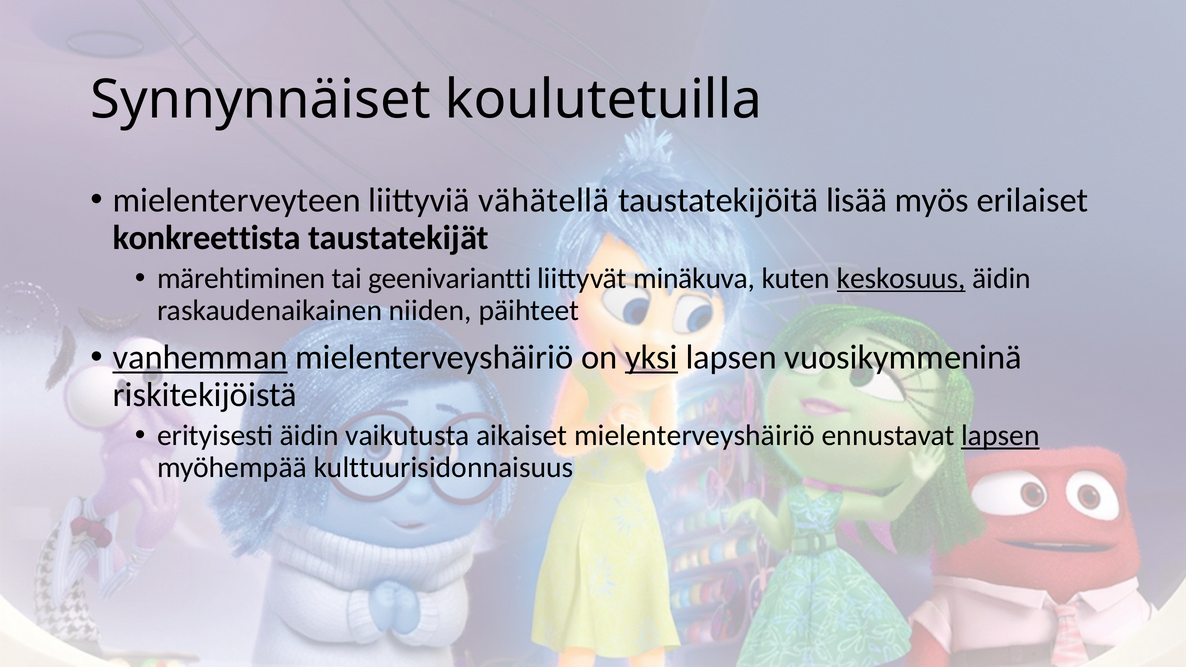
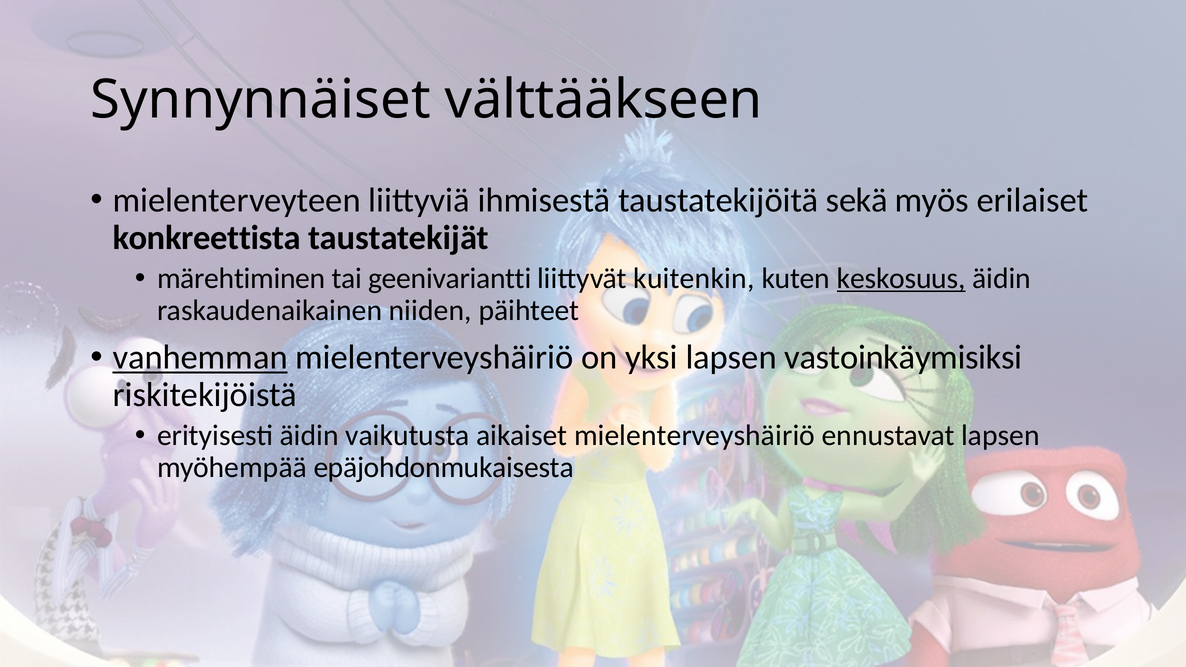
koulutetuilla: koulutetuilla -> välttääkseen
vähätellä: vähätellä -> ihmisestä
lisää: lisää -> sekä
minäkuva: minäkuva -> kuitenkin
yksi underline: present -> none
vuosikymmeninä: vuosikymmeninä -> vastoinkäymisiksi
lapsen at (1000, 436) underline: present -> none
kulttuurisidonnaisuus: kulttuurisidonnaisuus -> epäjohdonmukaisesta
